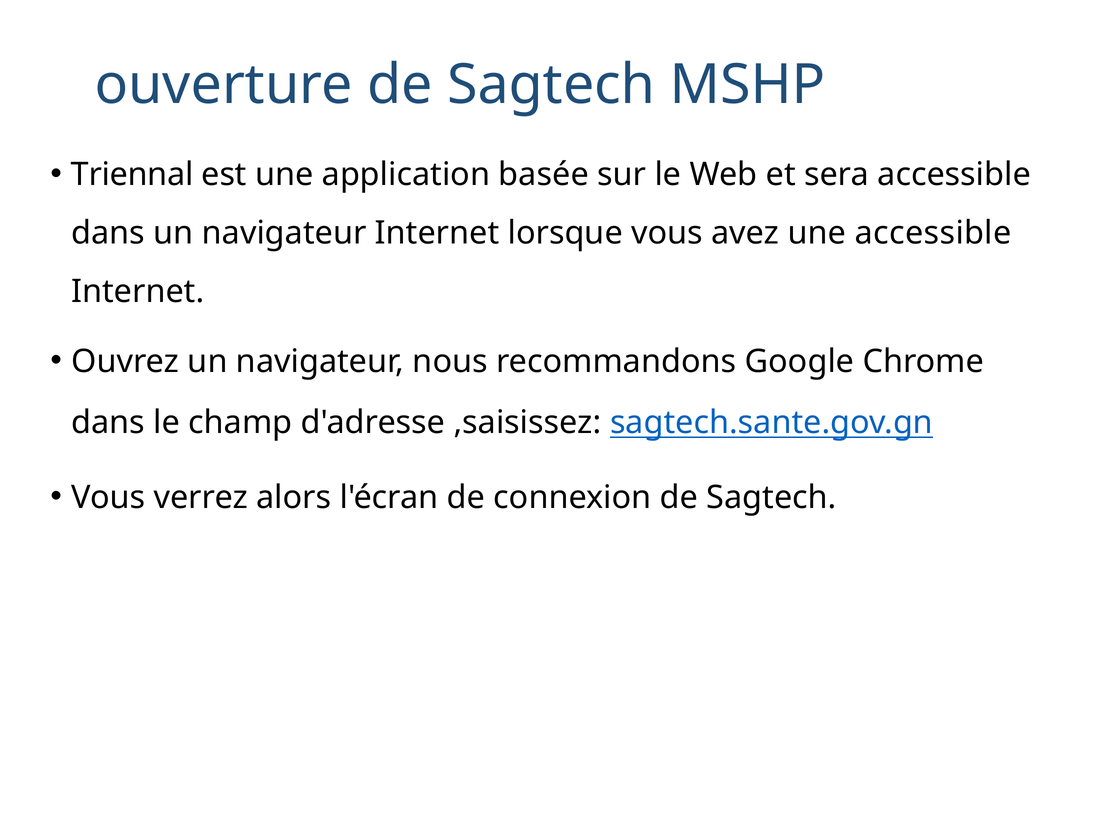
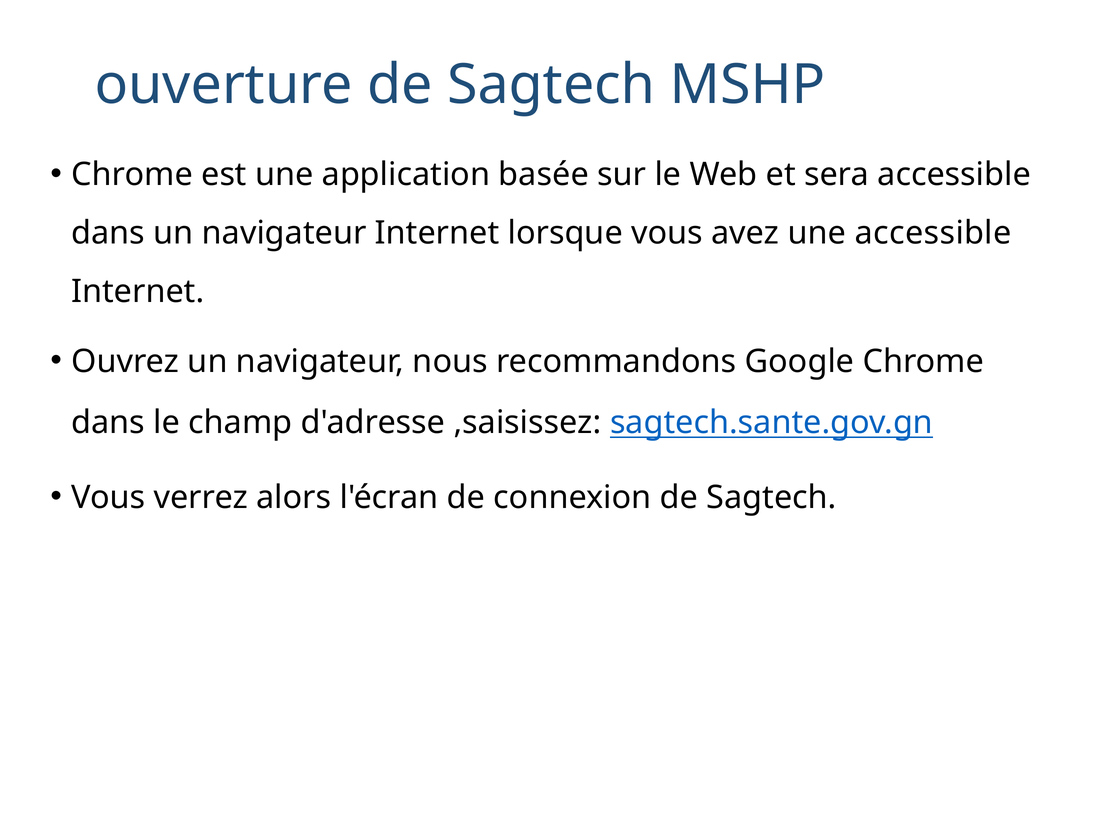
Triennal at (132, 175): Triennal -> Chrome
